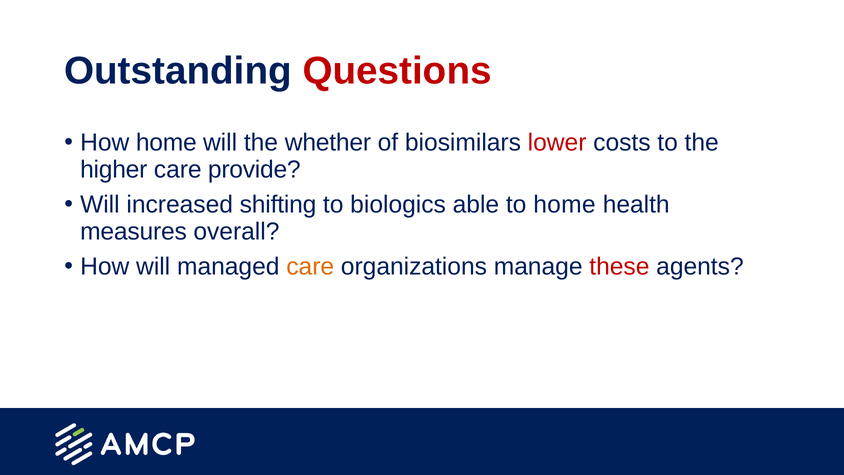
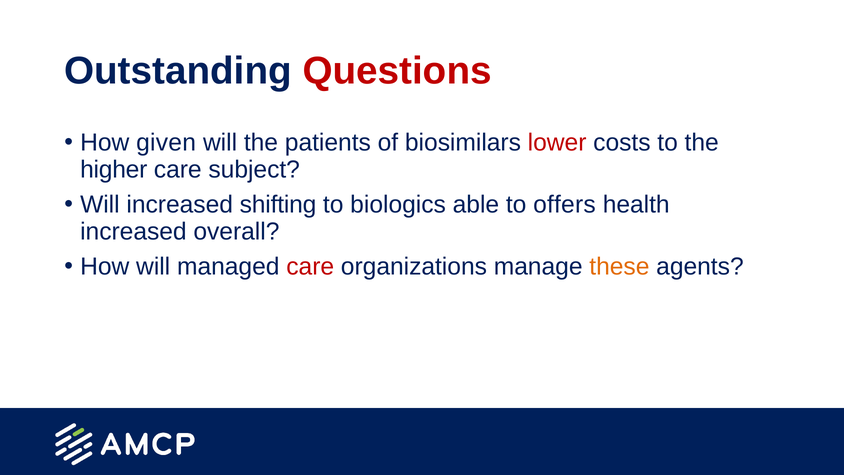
How home: home -> given
whether: whether -> patients
provide: provide -> subject
to home: home -> offers
measures at (134, 231): measures -> increased
care at (310, 267) colour: orange -> red
these colour: red -> orange
